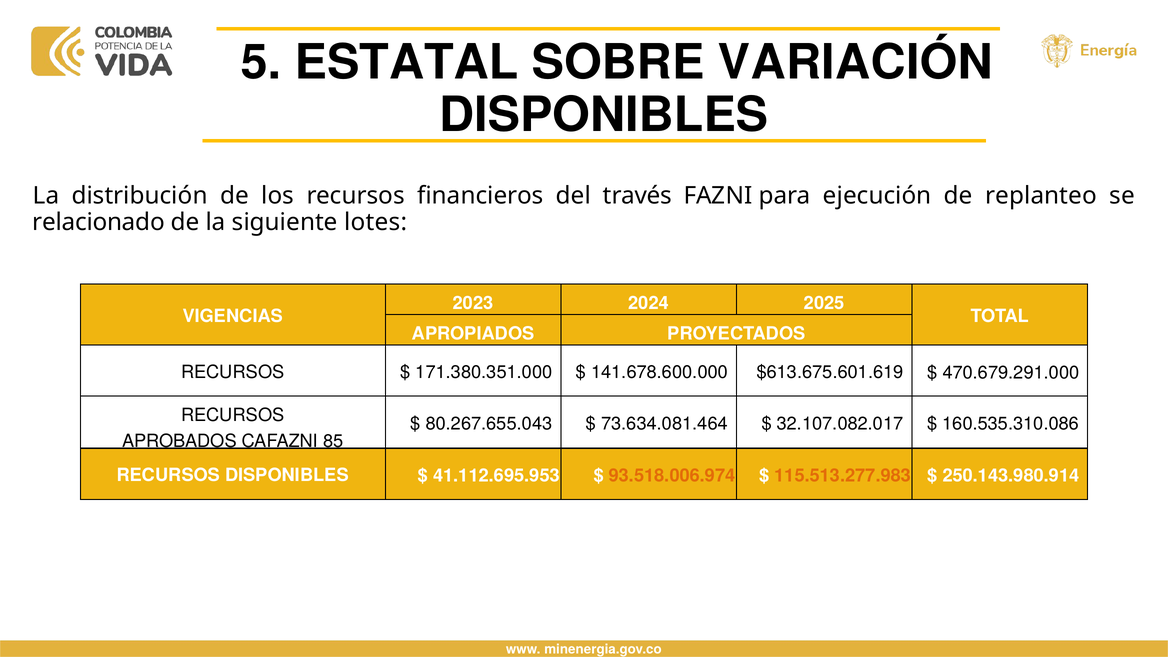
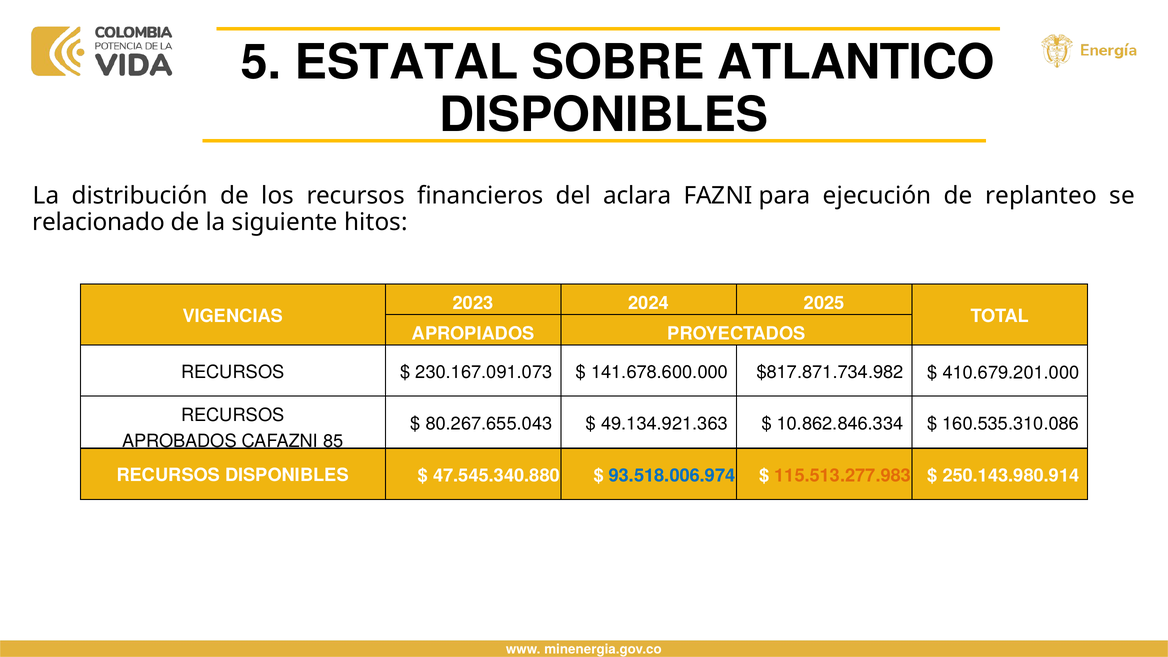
VARIACIÓN: VARIACIÓN -> ATLANTICO
través: través -> aclara
lotes: lotes -> hitos
171.380.351.000: 171.380.351.000 -> 230.167.091.073
$613.675.601.619: $613.675.601.619 -> $817.871.734.982
470.679.291.000: 470.679.291.000 -> 410.679.201.000
73.634.081.464: 73.634.081.464 -> 49.134.921.363
32.107.082.017: 32.107.082.017 -> 10.862.846.334
41.112.695.953: 41.112.695.953 -> 47.545.340.880
93.518.006.974 colour: orange -> blue
